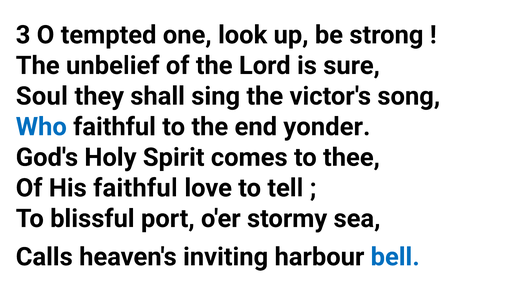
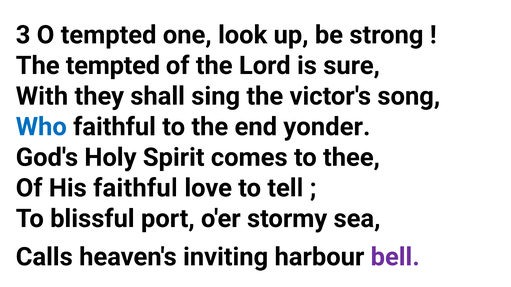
The unbelief: unbelief -> tempted
Soul: Soul -> With
bell colour: blue -> purple
